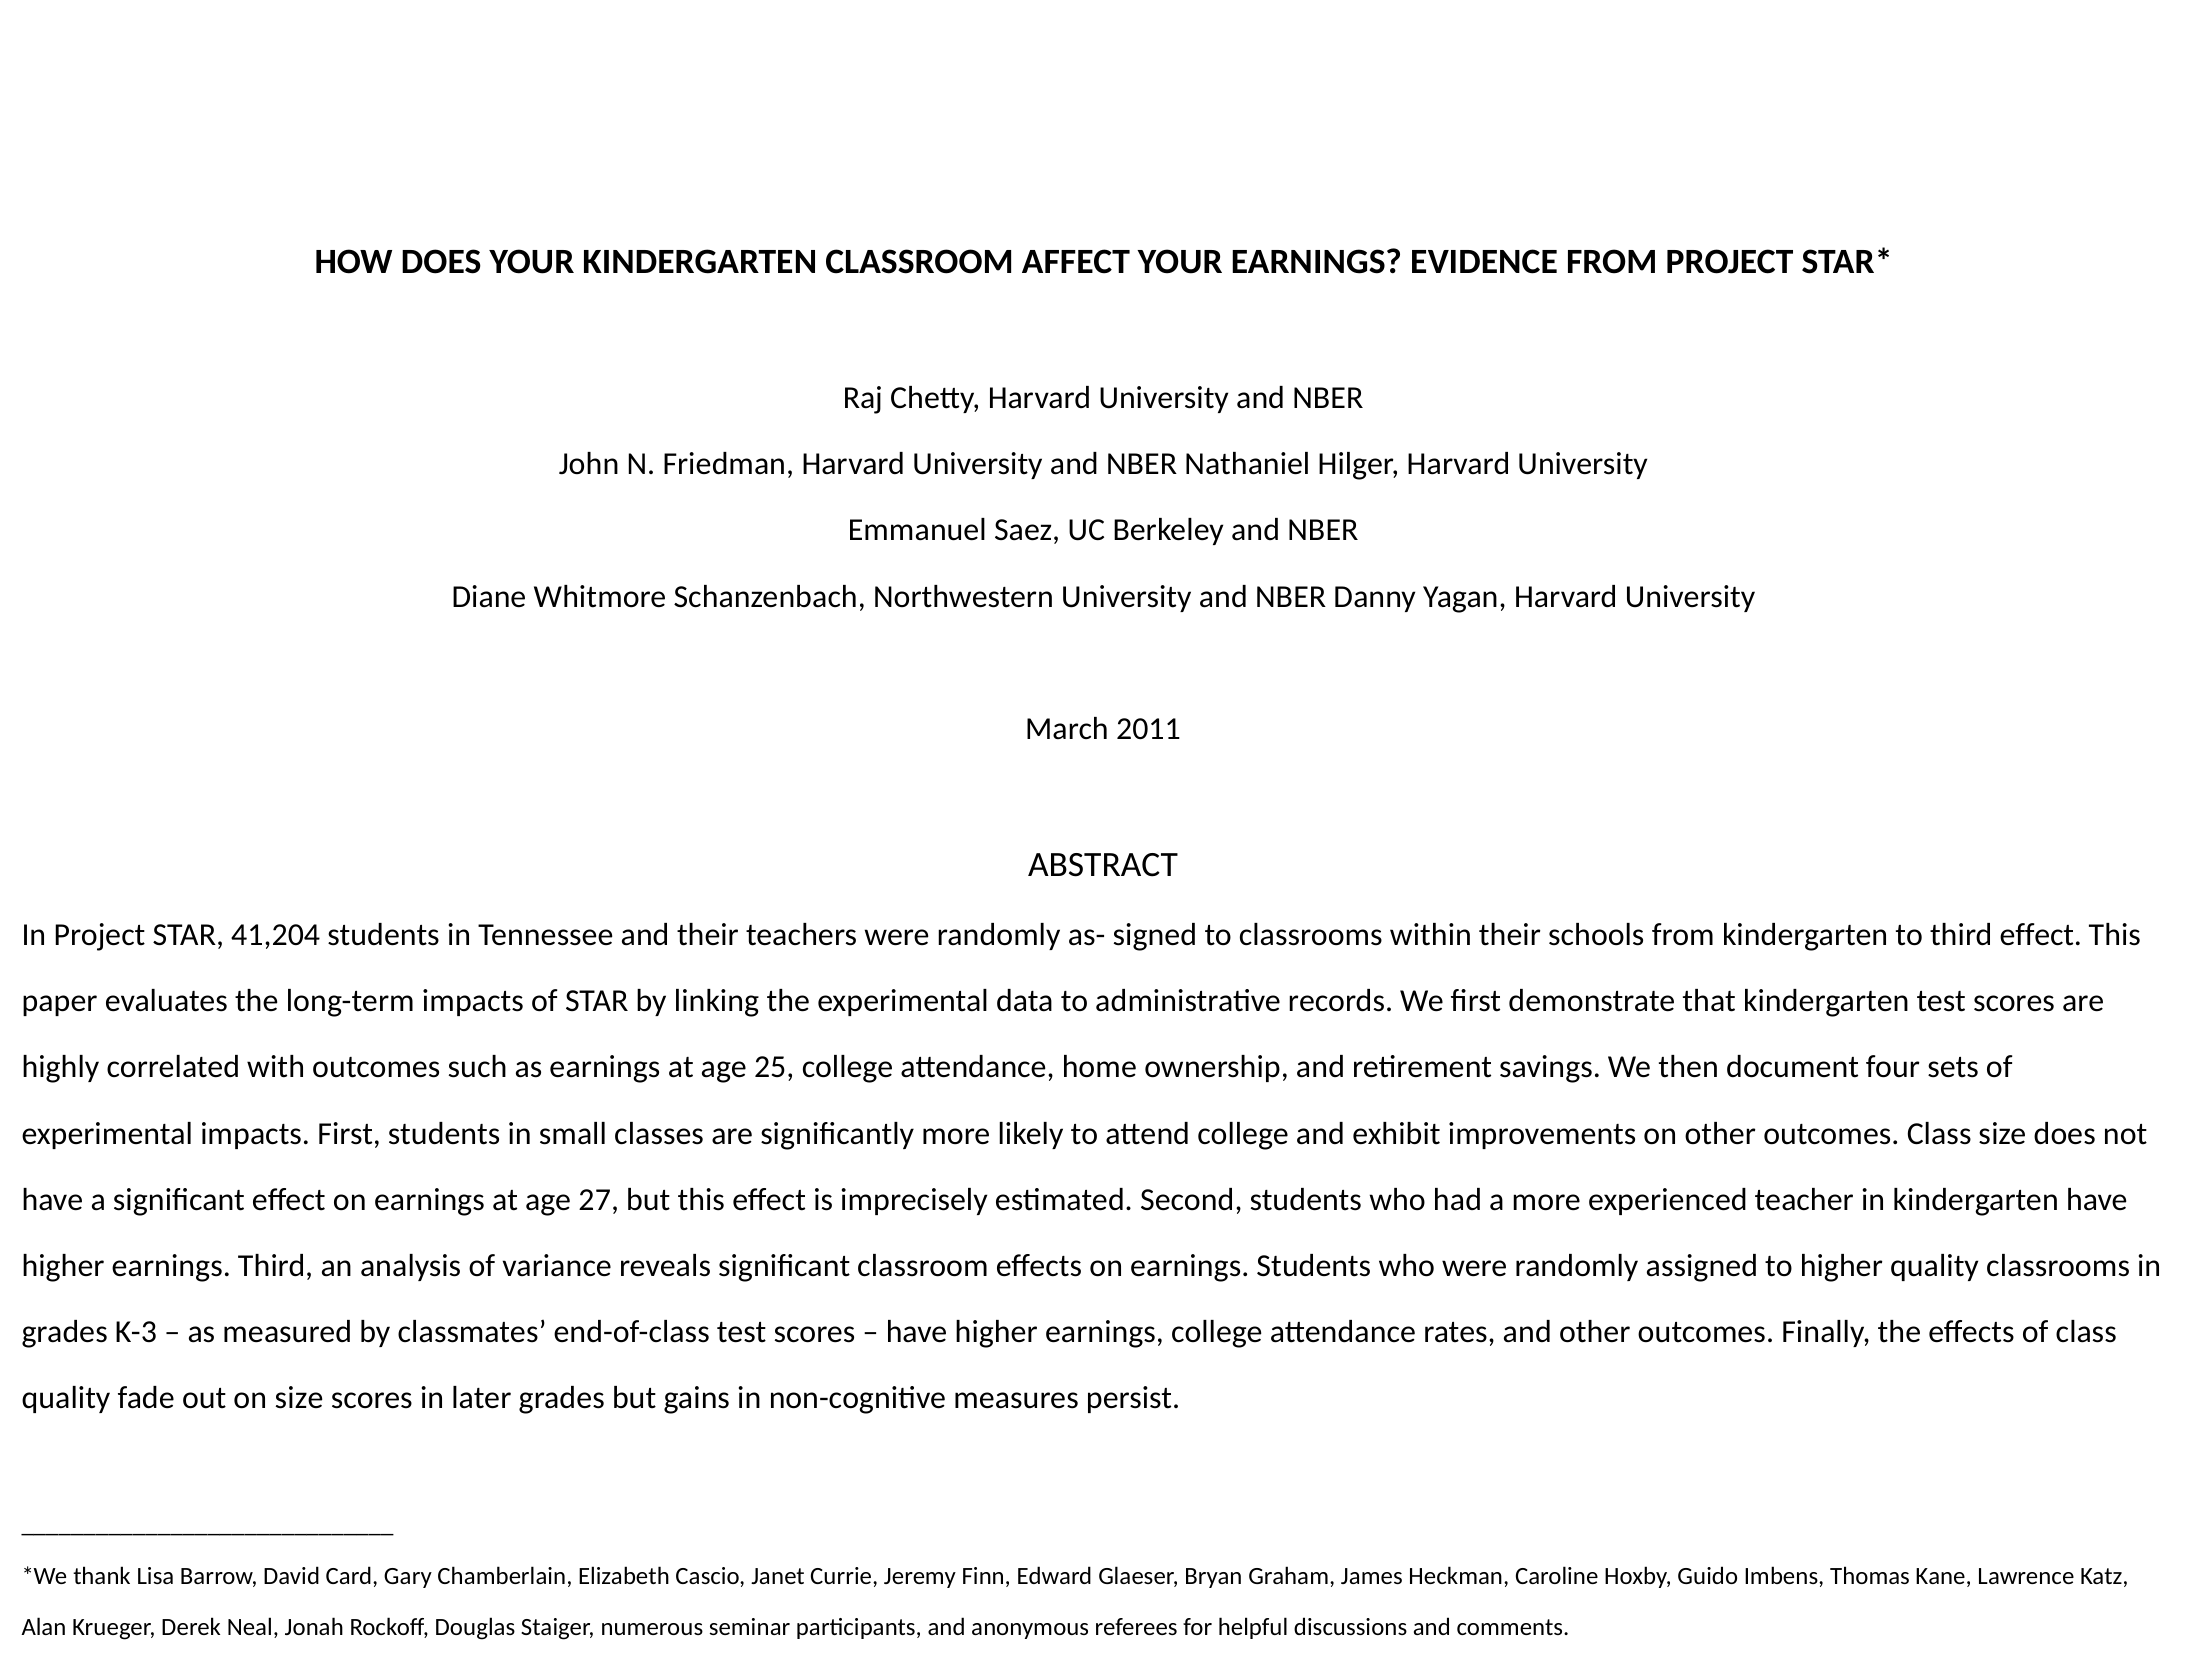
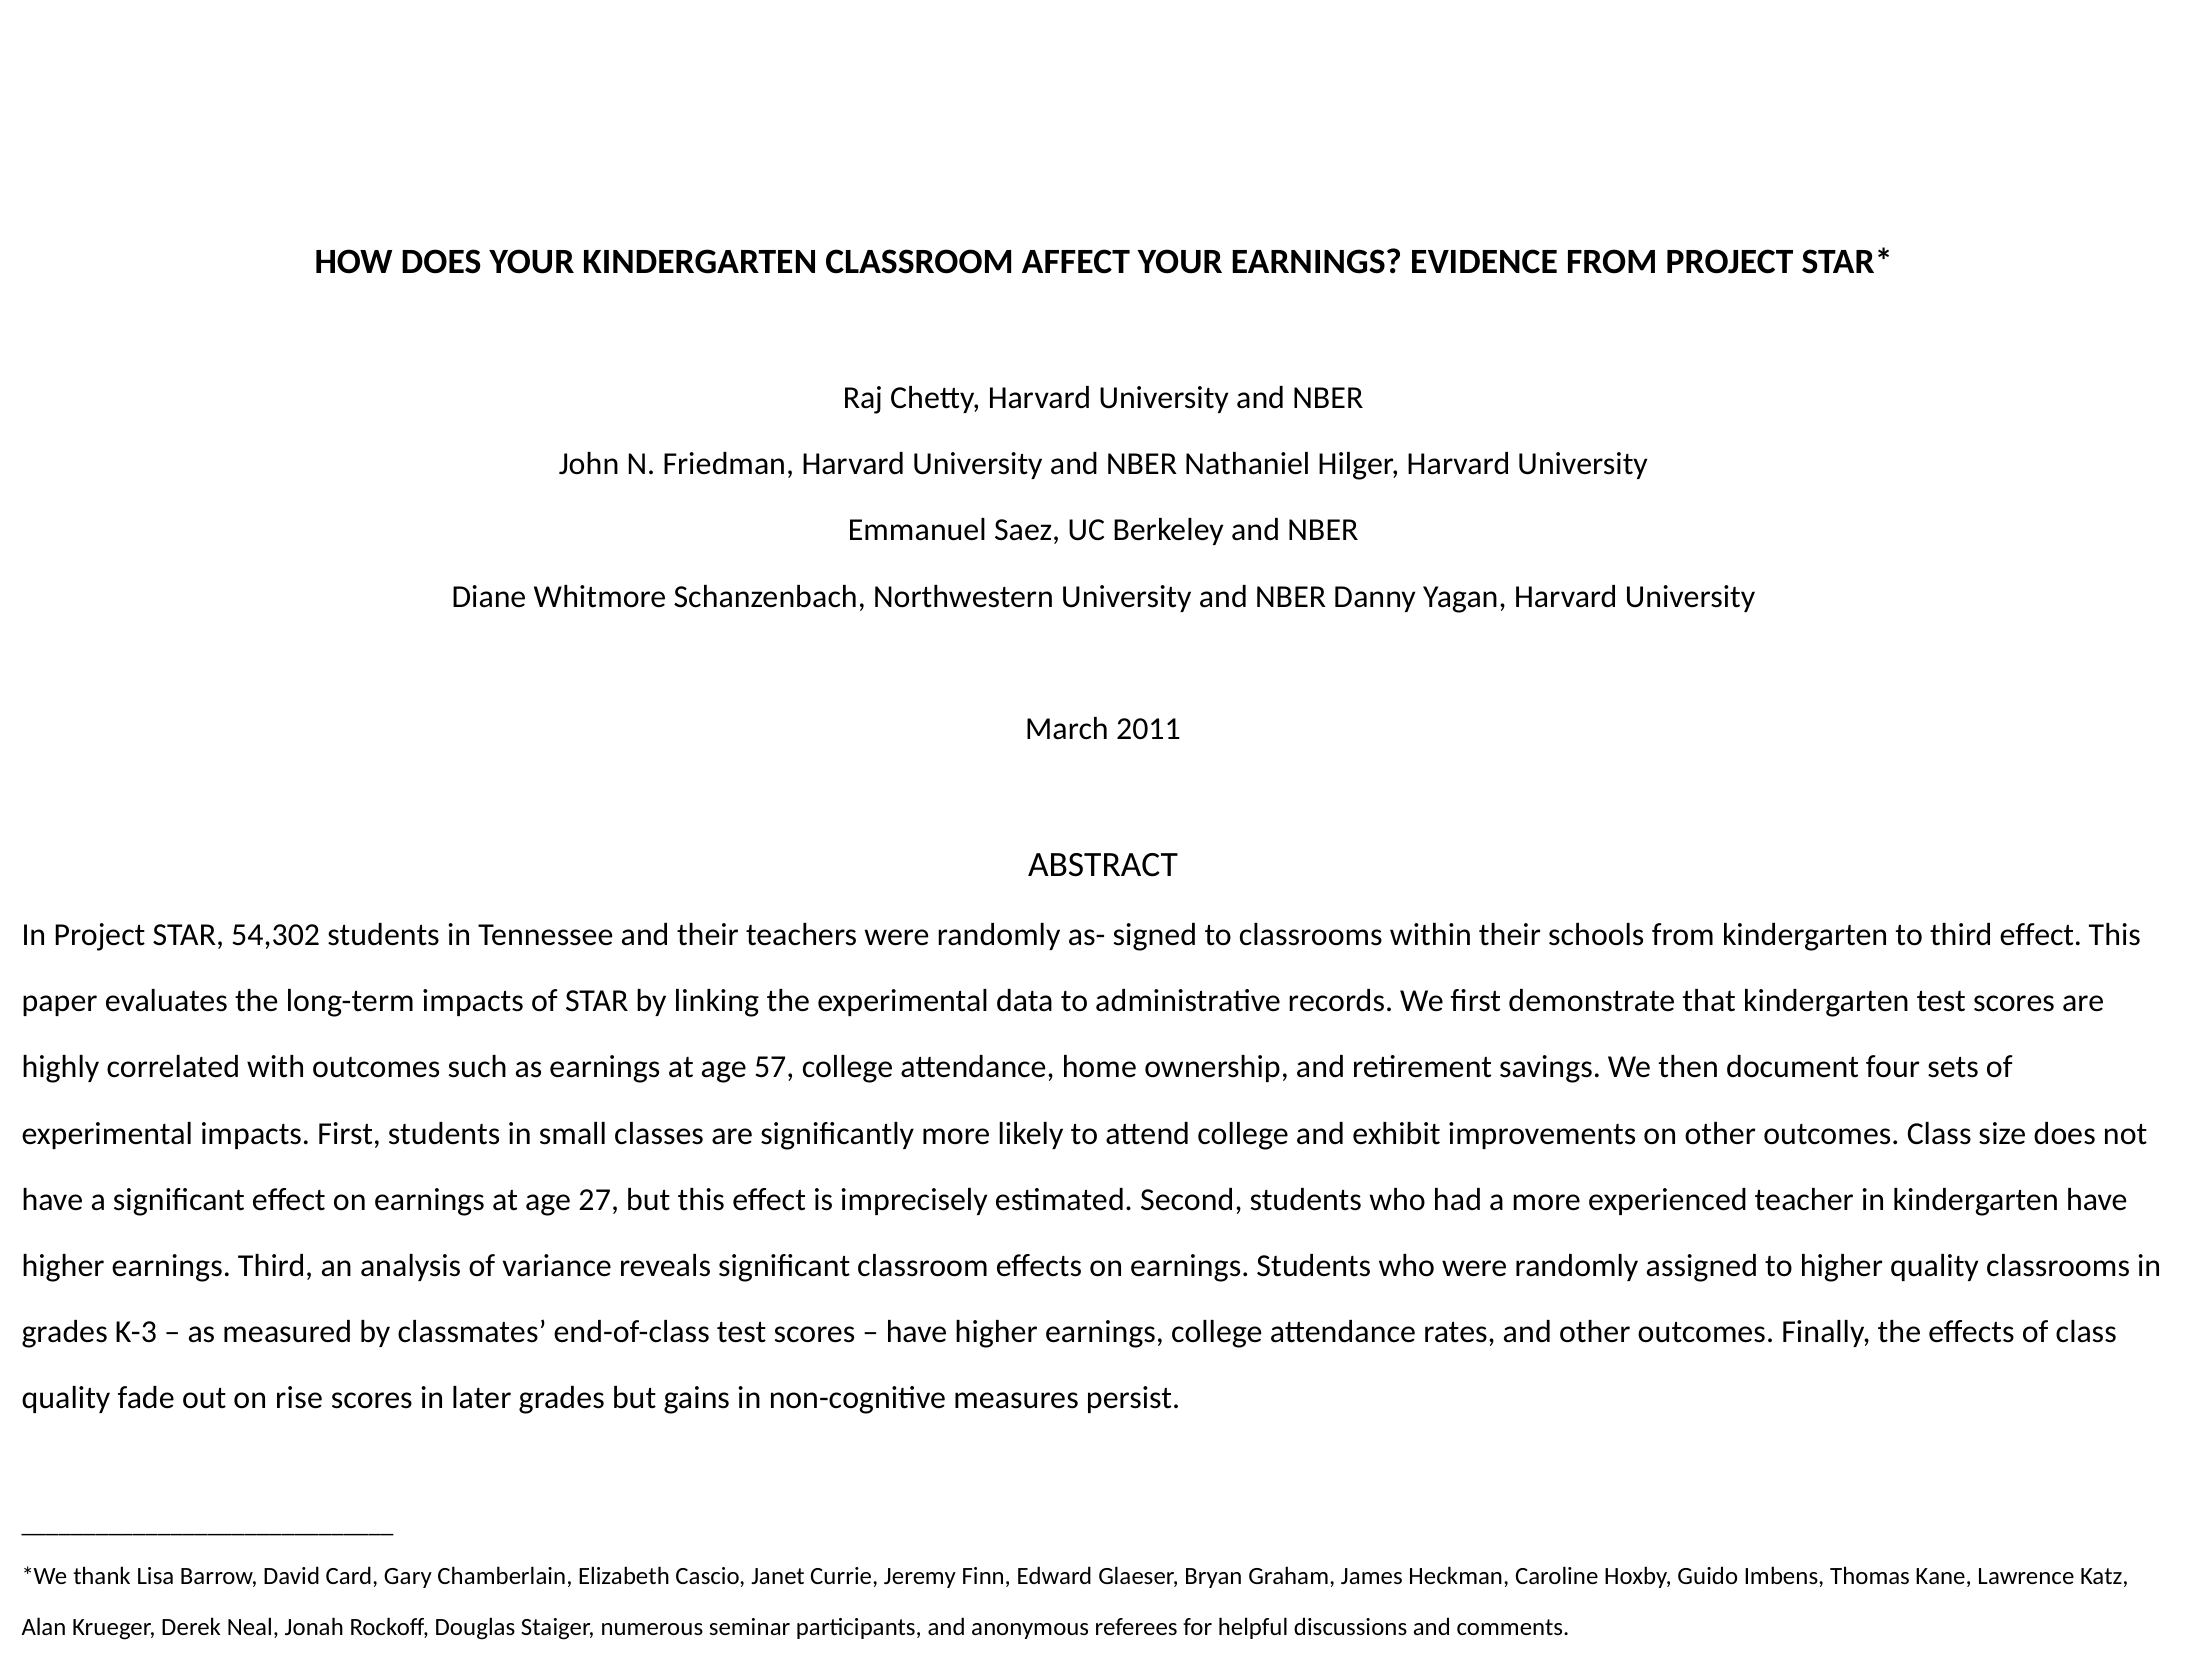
41,204: 41,204 -> 54,302
25: 25 -> 57
on size: size -> rise
